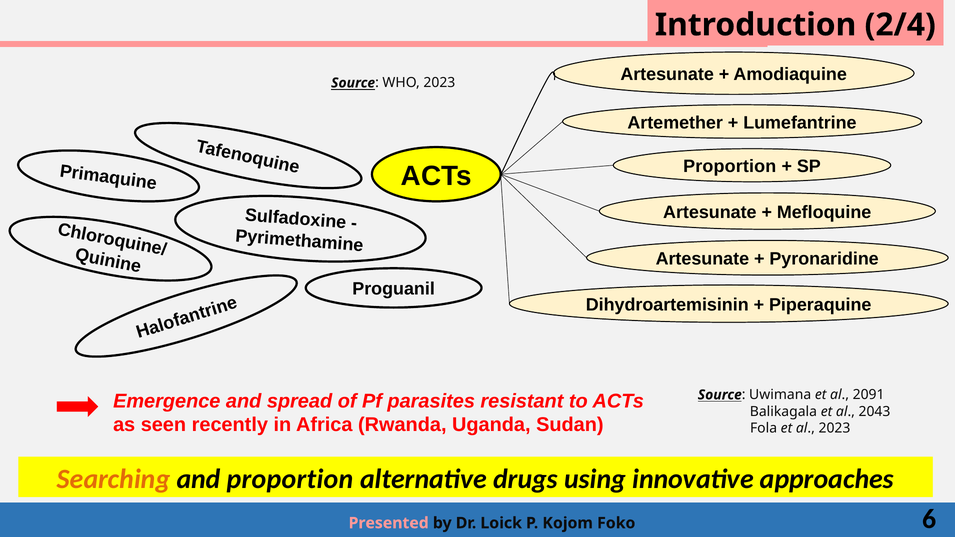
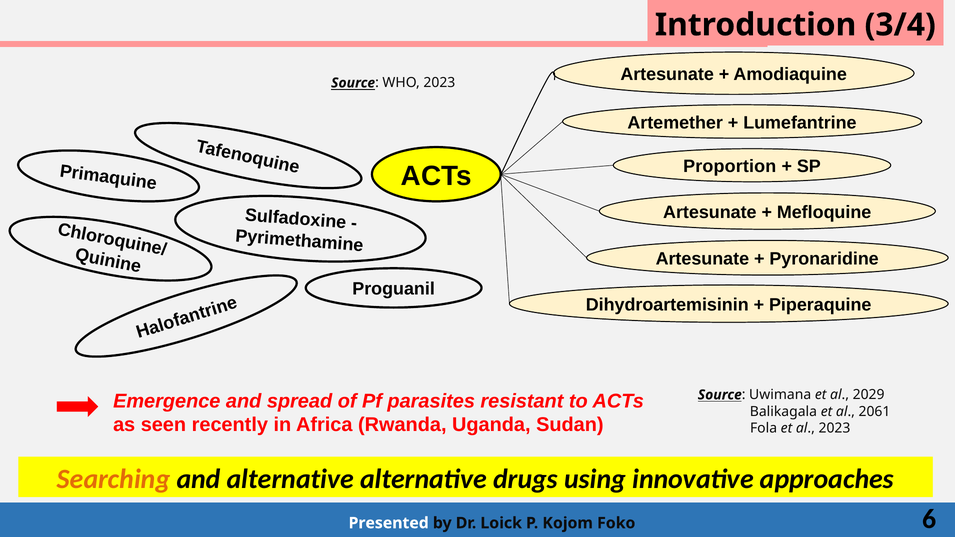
2/4: 2/4 -> 3/4
2091: 2091 -> 2029
2043: 2043 -> 2061
and proportion: proportion -> alternative
Presented colour: pink -> white
